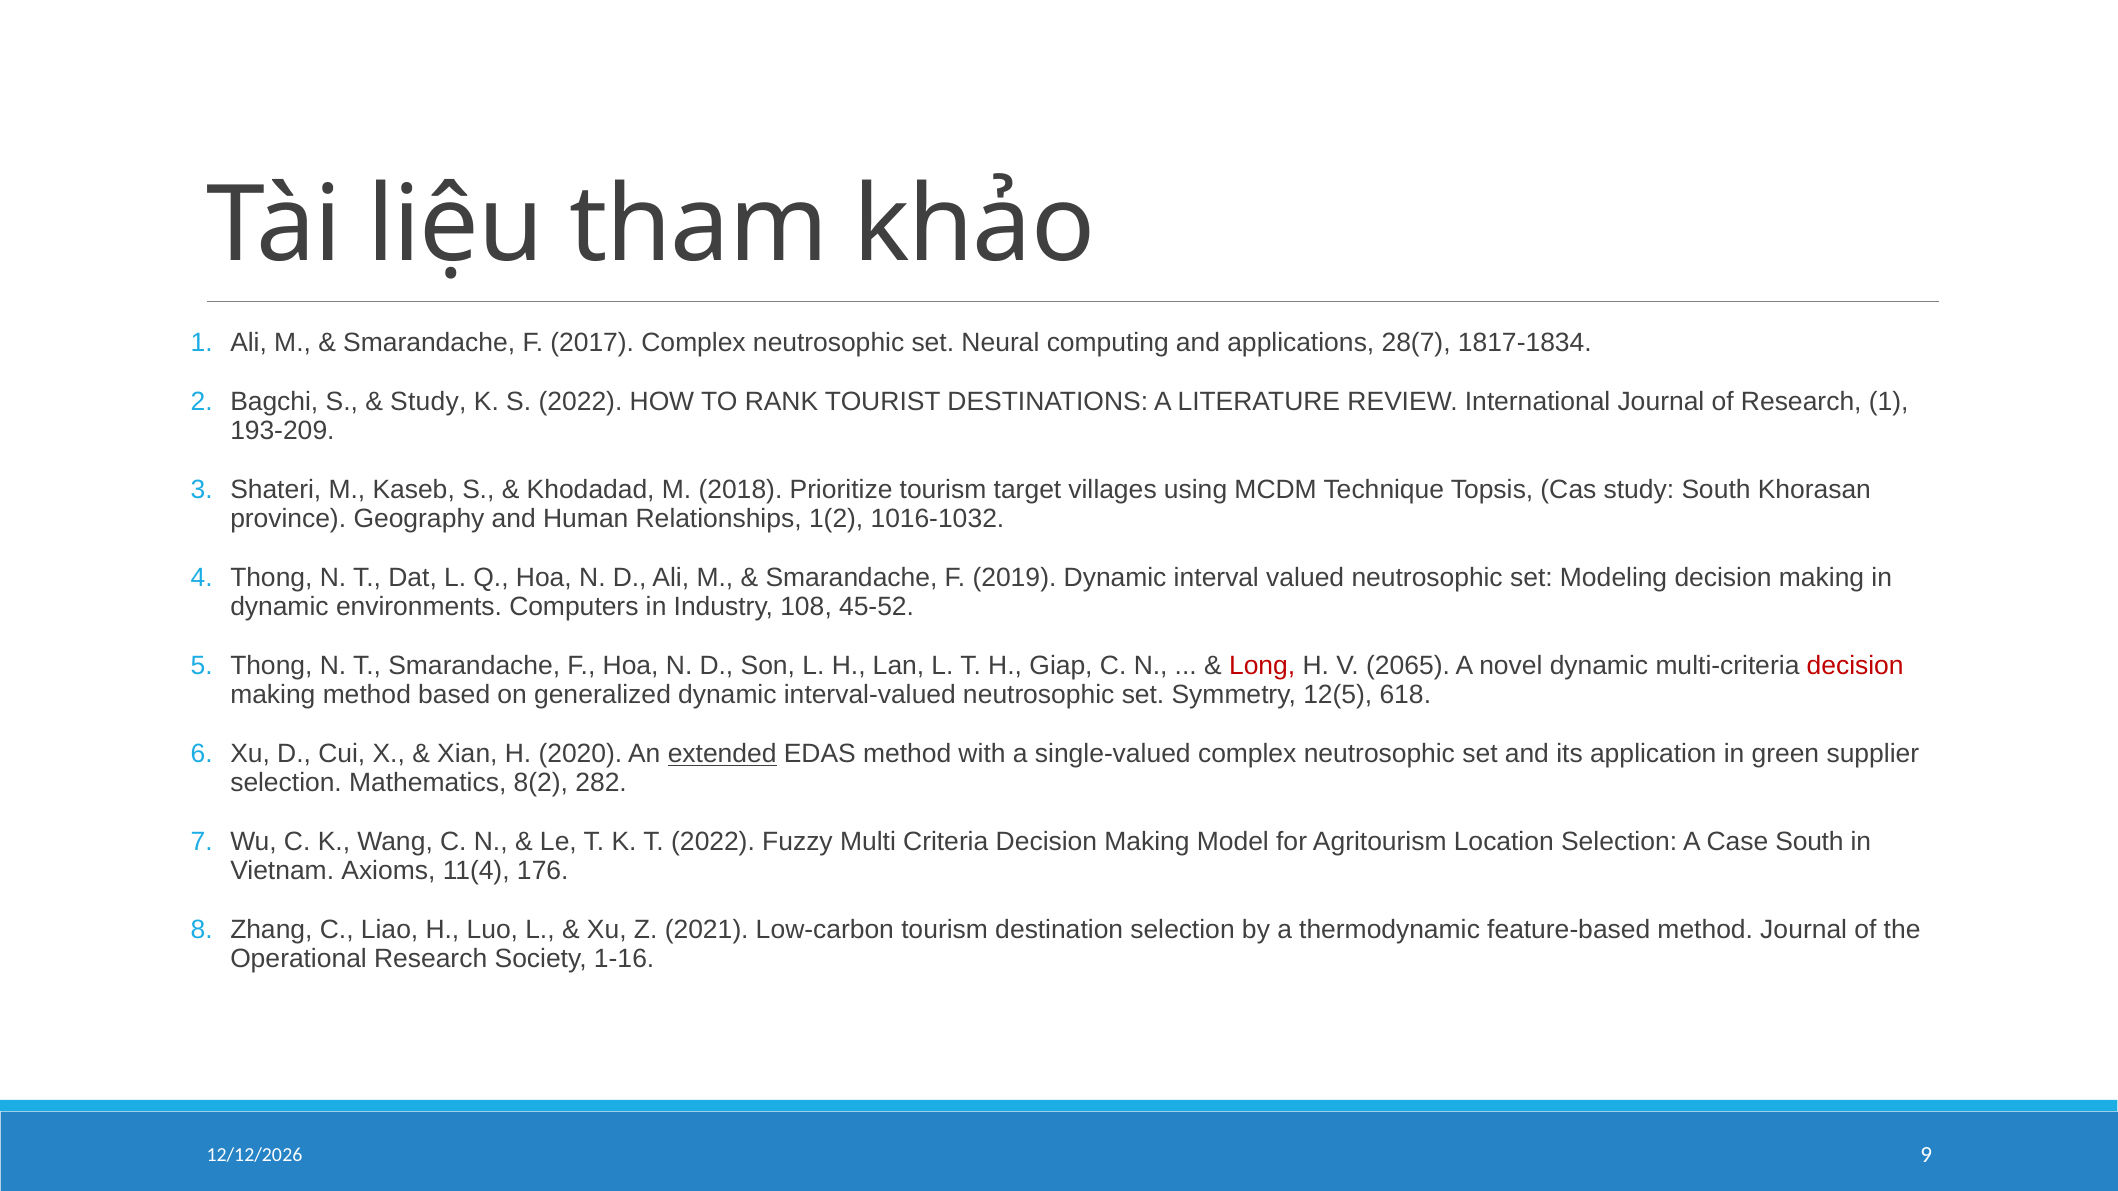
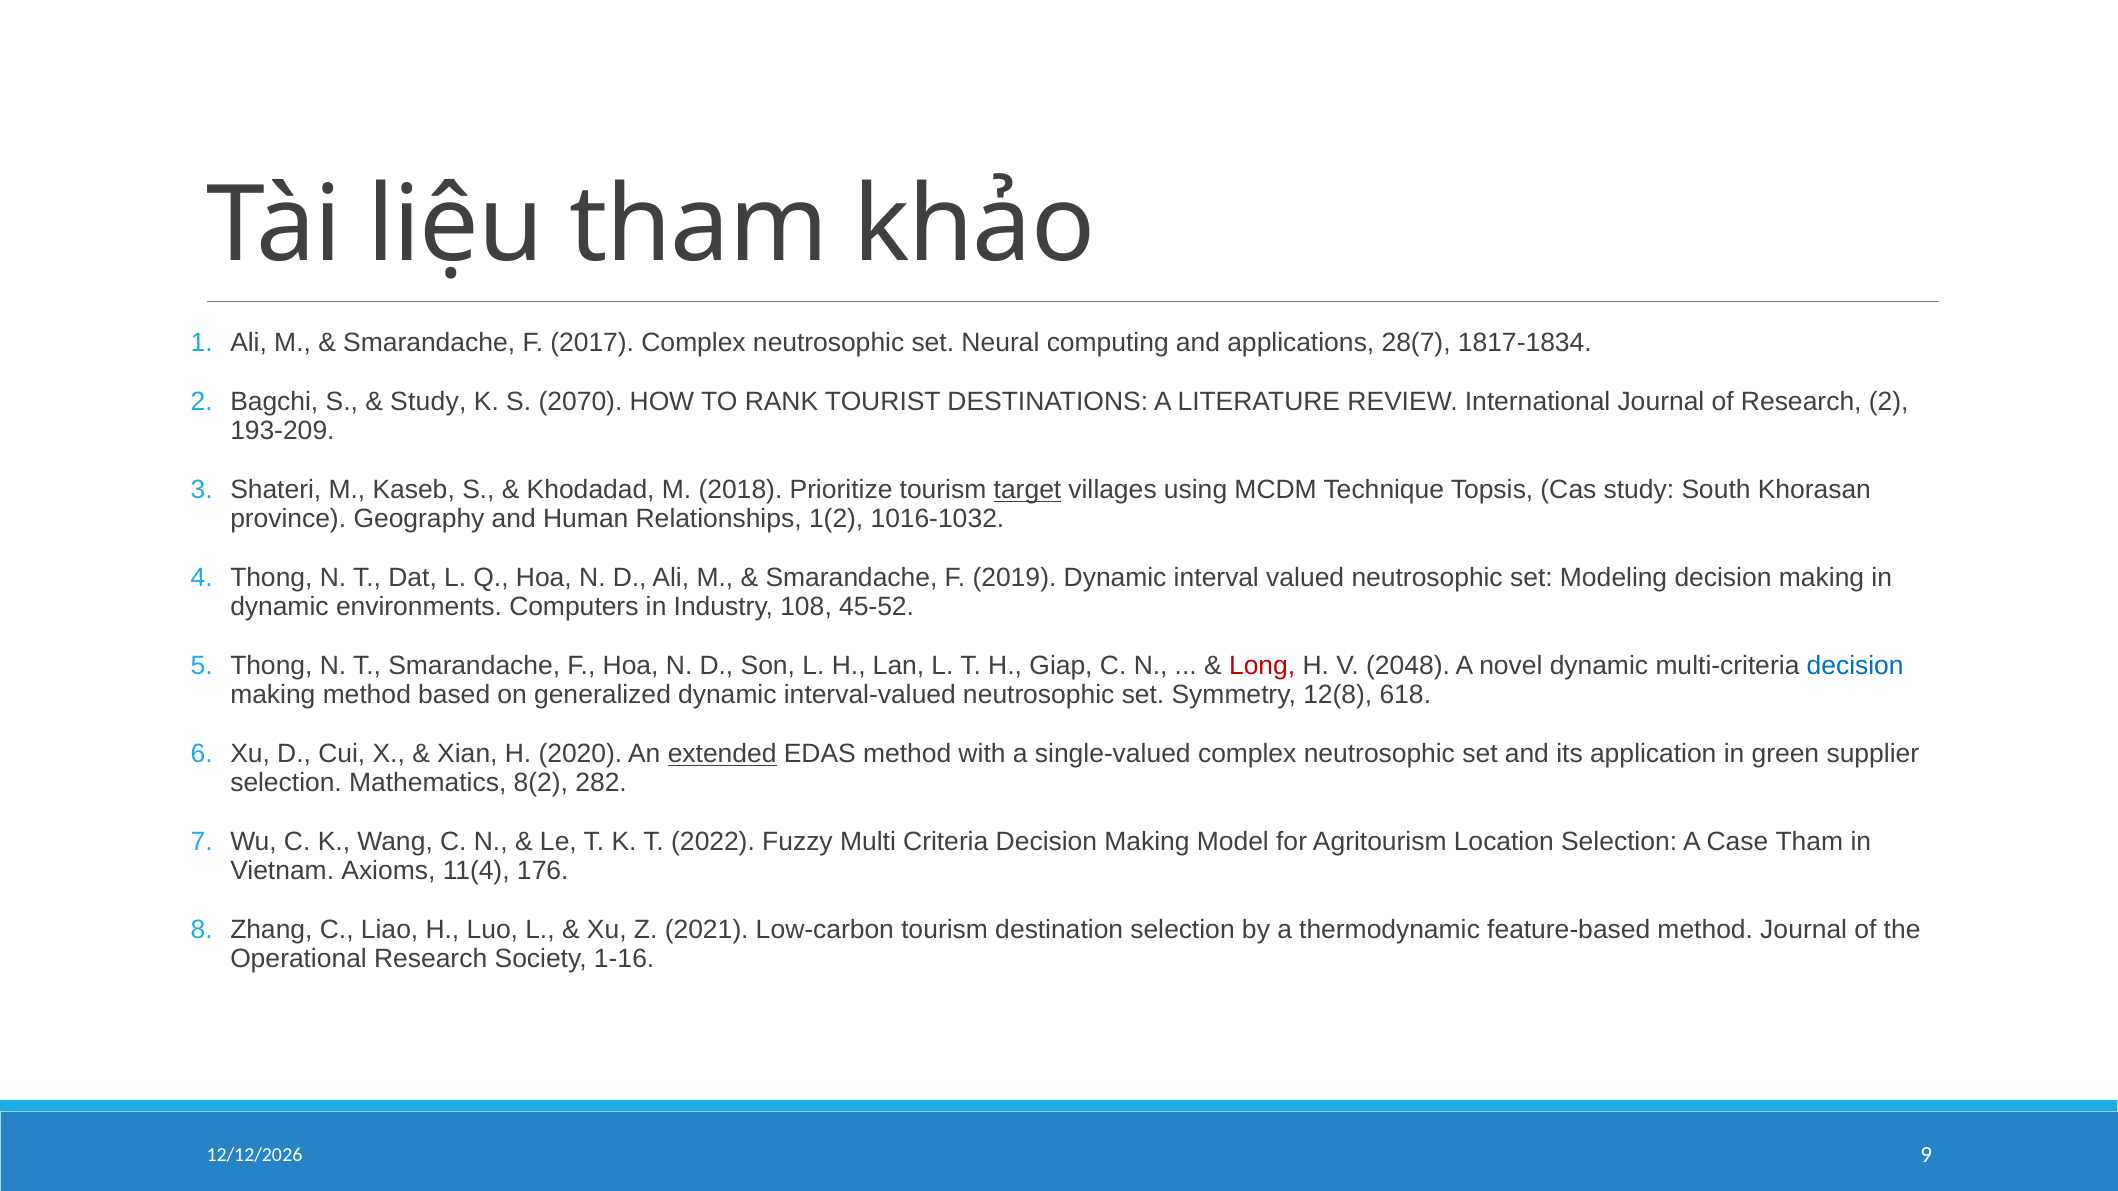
S 2022: 2022 -> 2070
Research 1: 1 -> 2
target underline: none -> present
2065: 2065 -> 2048
decision at (1855, 666) colour: red -> blue
12(5: 12(5 -> 12(8
Case South: South -> Tham
